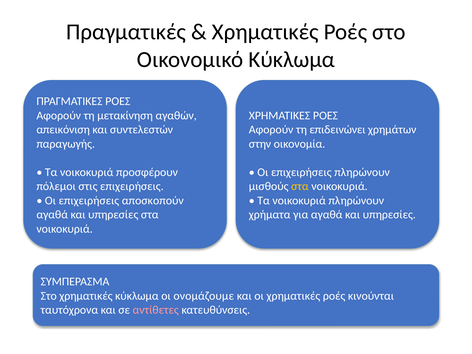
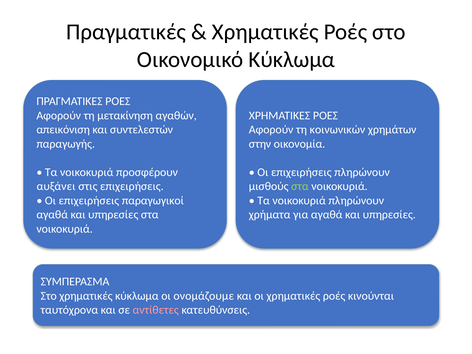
επιδεινώνει: επιδεινώνει -> κοινωνικών
πόλεμοι: πόλεμοι -> αυξάνει
στα at (300, 186) colour: yellow -> light green
αποσκοπούν: αποσκοπούν -> παραγωγικοί
